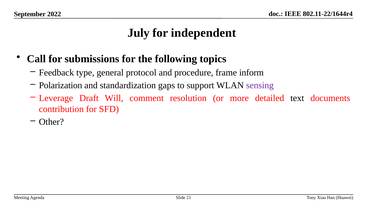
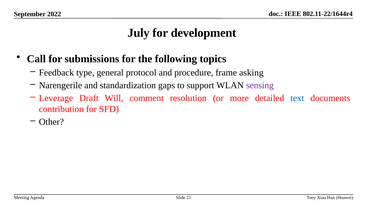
independent: independent -> development
inform: inform -> asking
Polarization: Polarization -> Narengerile
text colour: black -> blue
